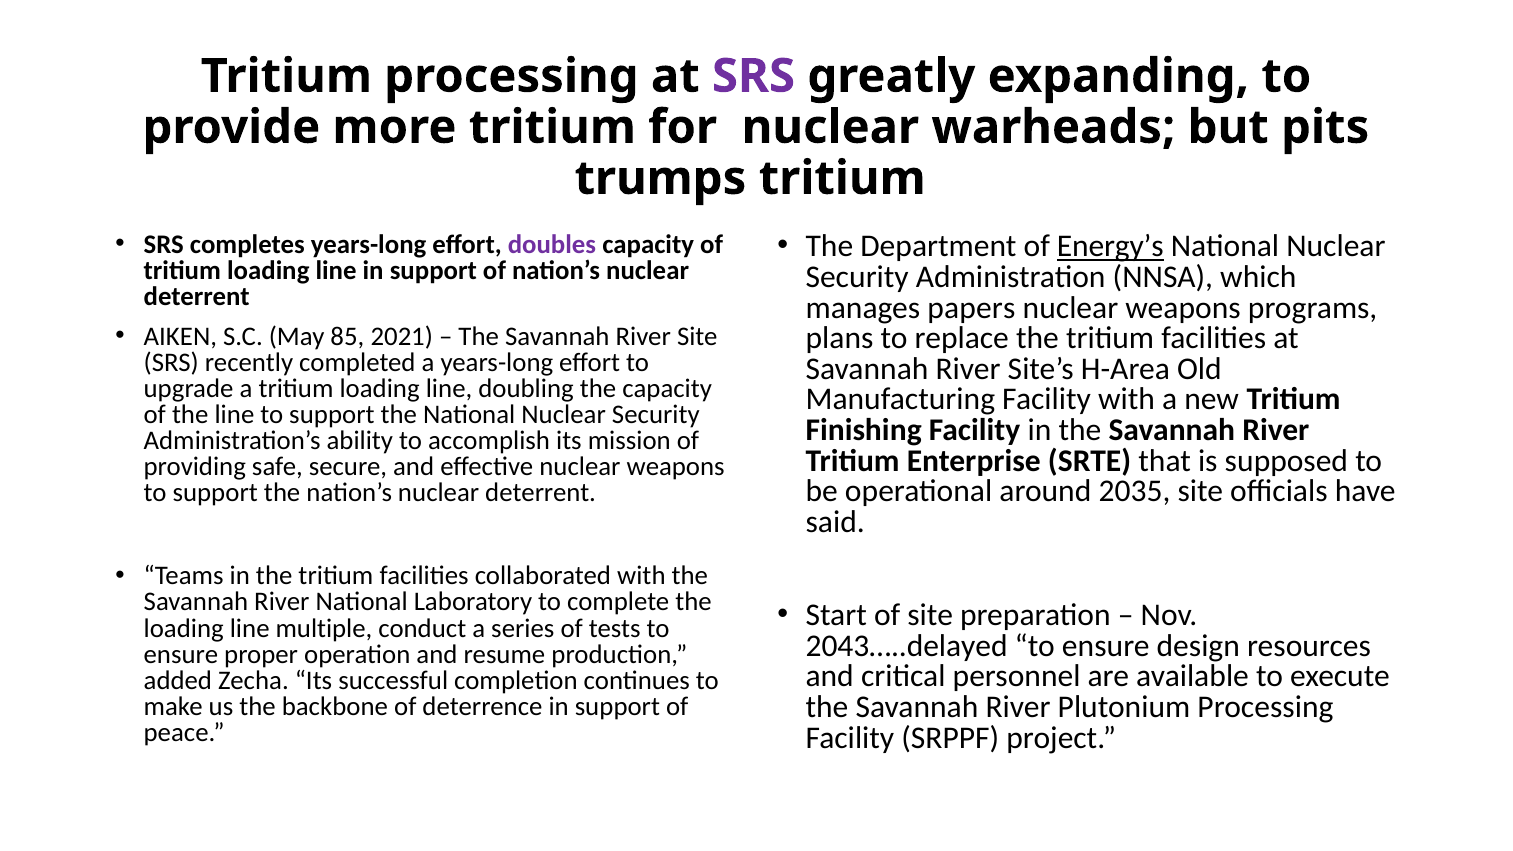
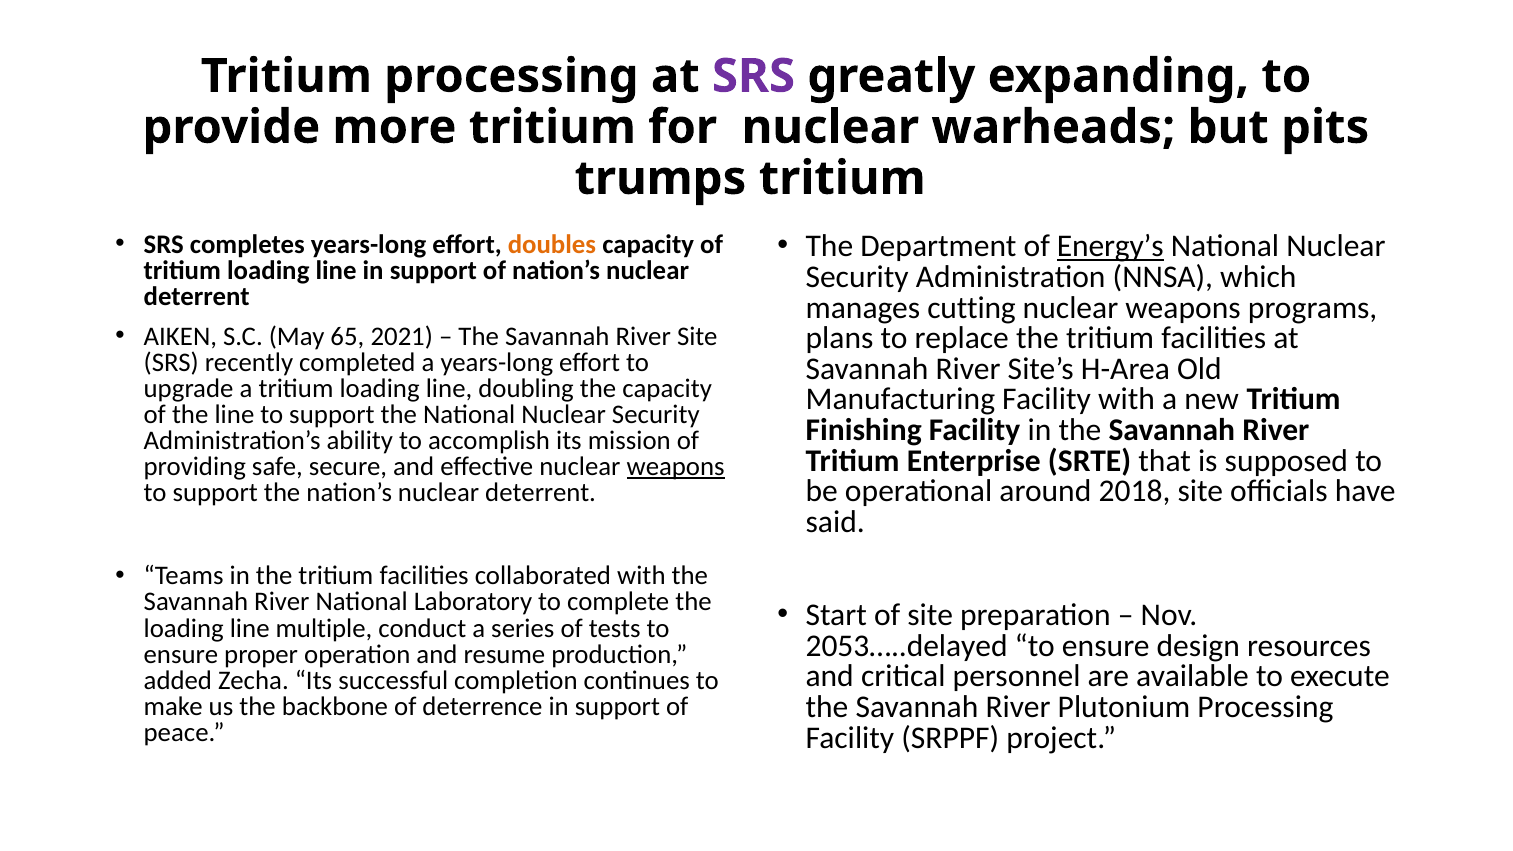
doubles colour: purple -> orange
papers: papers -> cutting
85: 85 -> 65
weapons at (676, 467) underline: none -> present
2035: 2035 -> 2018
2043…..delayed: 2043…..delayed -> 2053…..delayed
